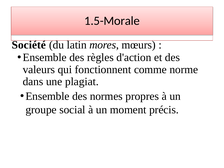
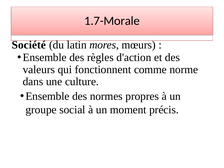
1.5-Morale: 1.5-Morale -> 1.7-Morale
plagiat: plagiat -> culture
